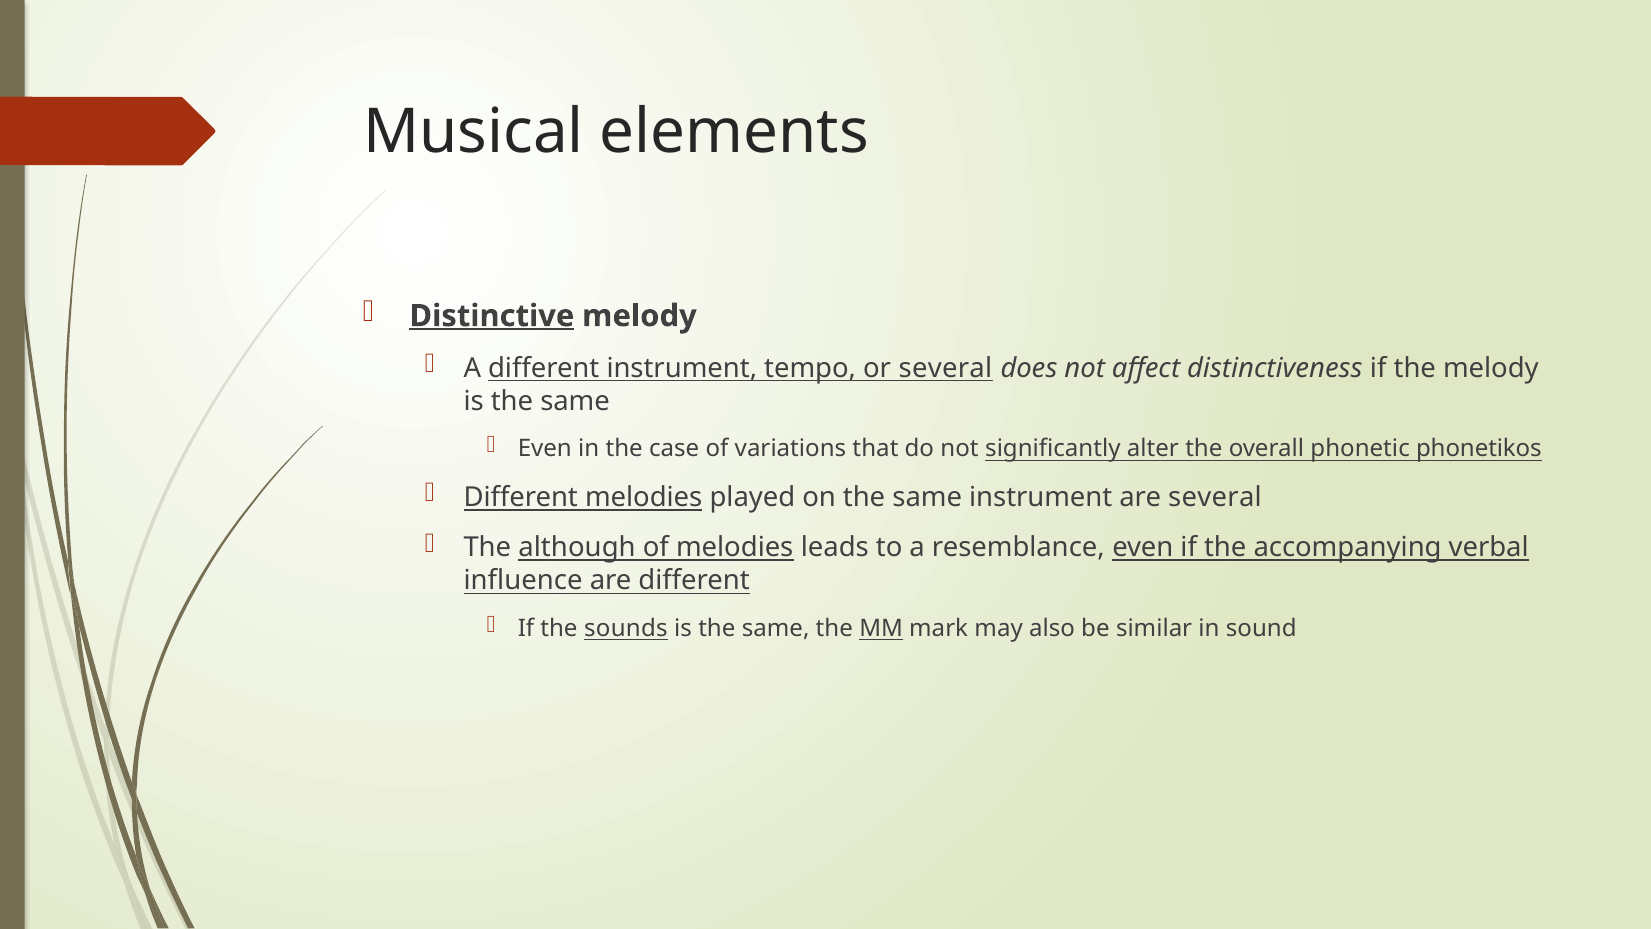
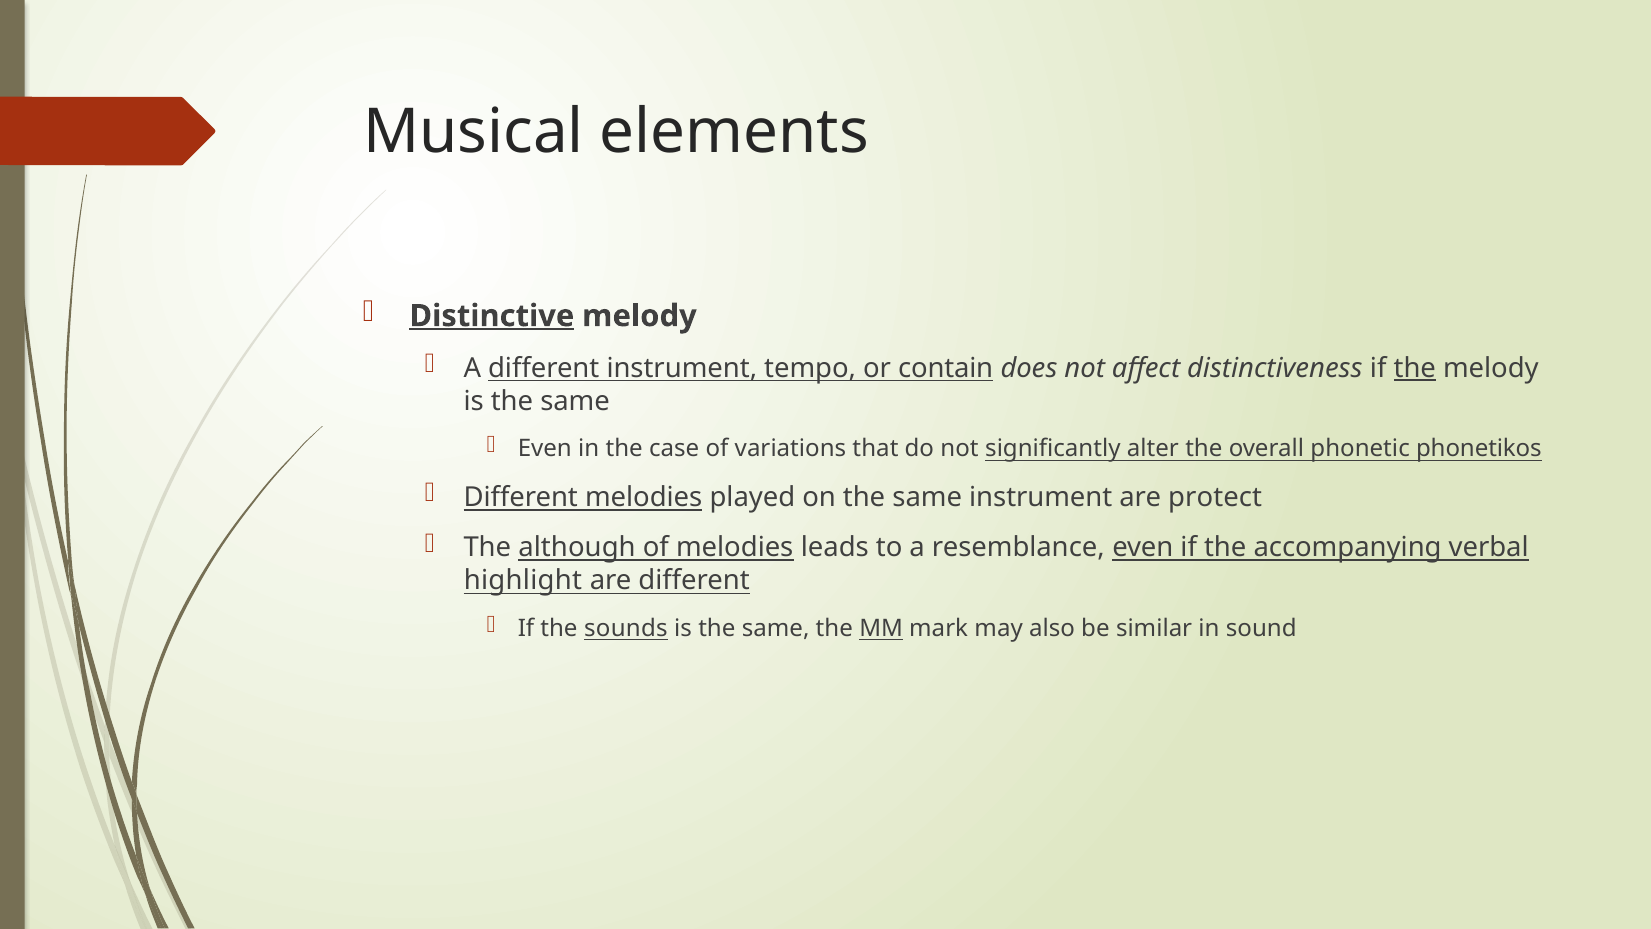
or several: several -> contain
the at (1415, 368) underline: none -> present
are several: several -> protect
influence: influence -> highlight
